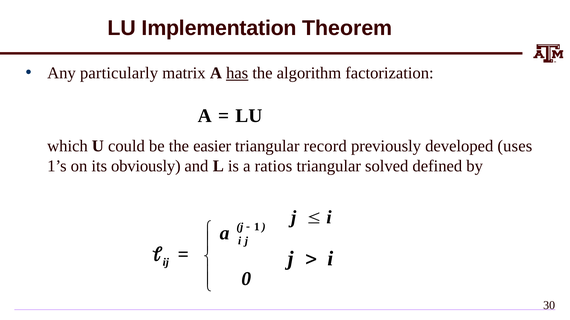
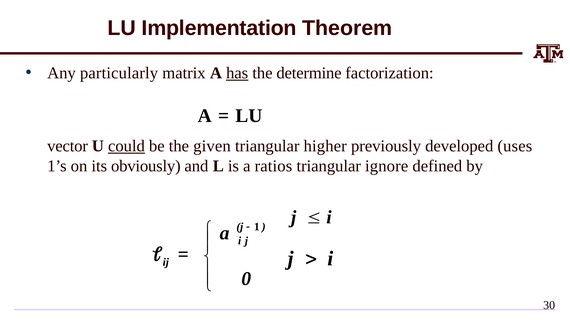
algorithm: algorithm -> determine
which: which -> vector
could underline: none -> present
easier: easier -> given
record: record -> higher
solved: solved -> ignore
